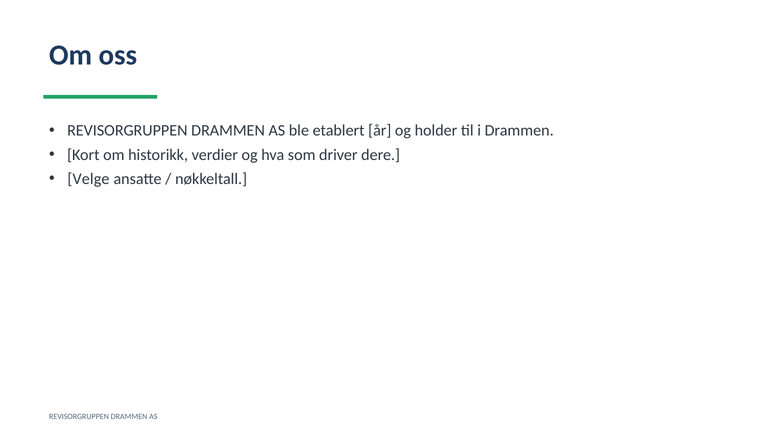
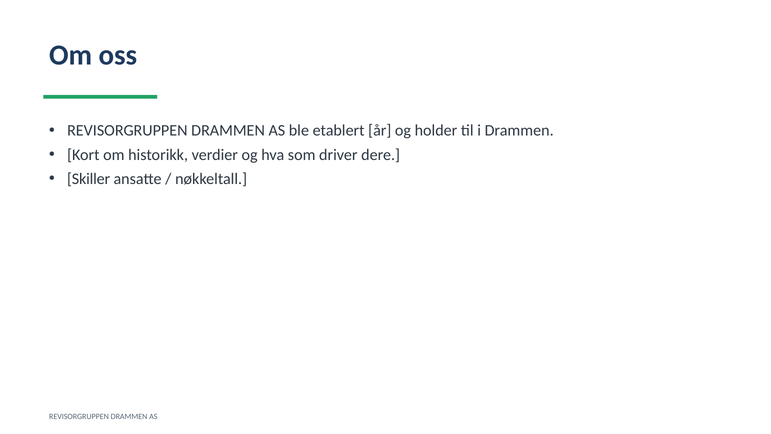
Velge: Velge -> Skiller
